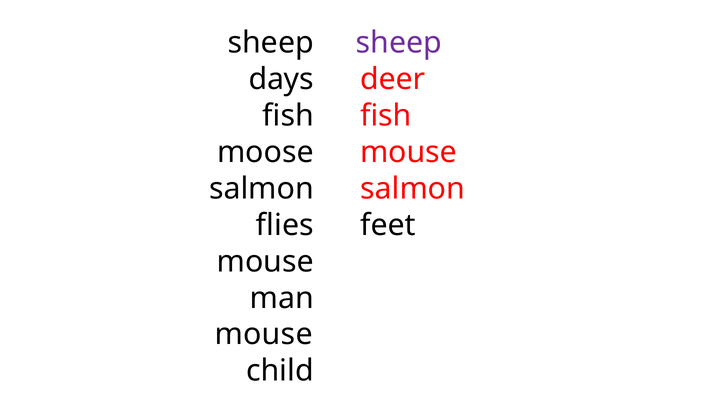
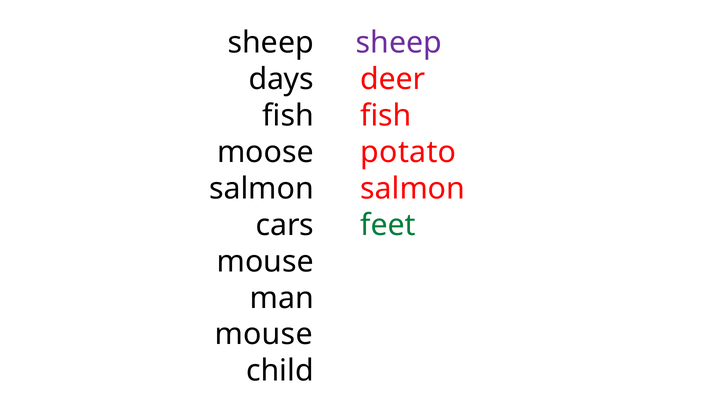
mouse at (409, 152): mouse -> potato
flies: flies -> cars
feet colour: black -> green
